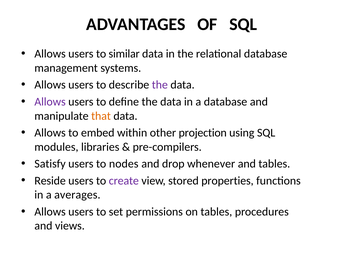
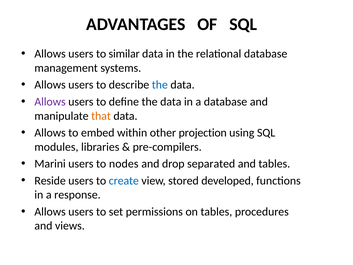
the at (160, 85) colour: purple -> blue
Satisfy: Satisfy -> Marini
whenever: whenever -> separated
create colour: purple -> blue
properties: properties -> developed
averages: averages -> response
